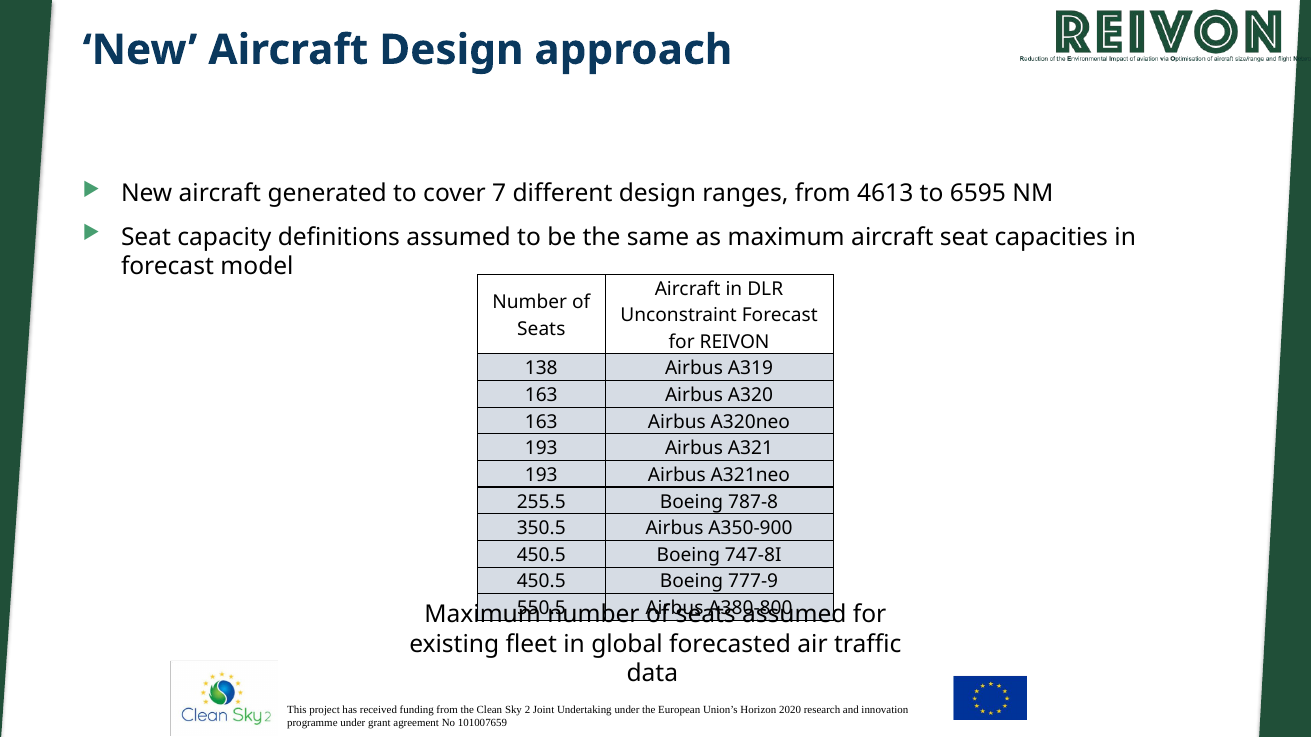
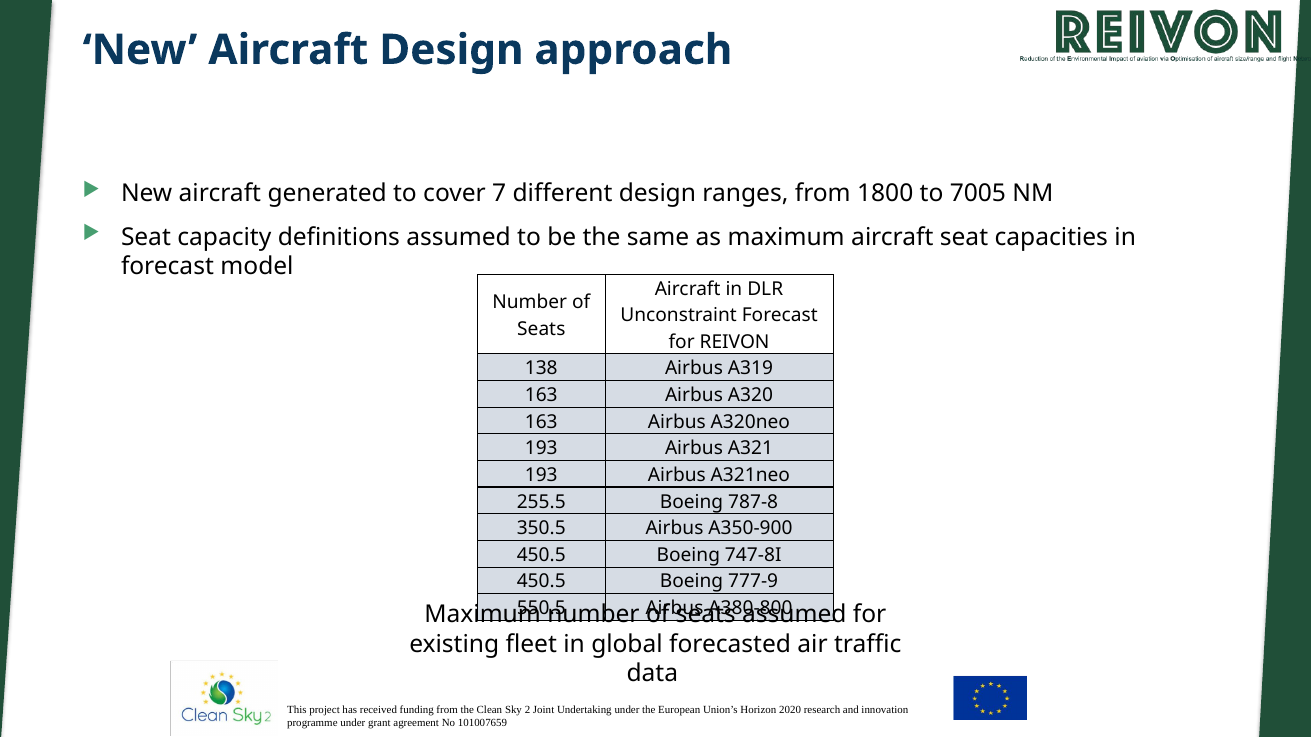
4613: 4613 -> 1800
6595: 6595 -> 7005
